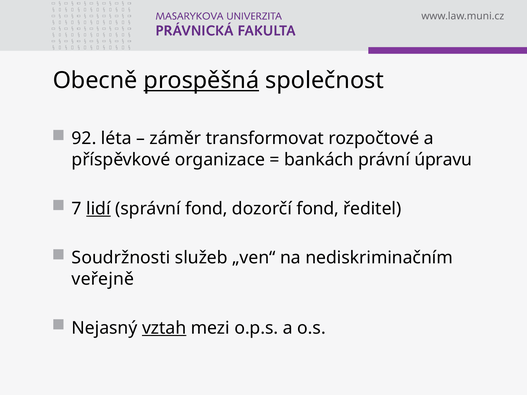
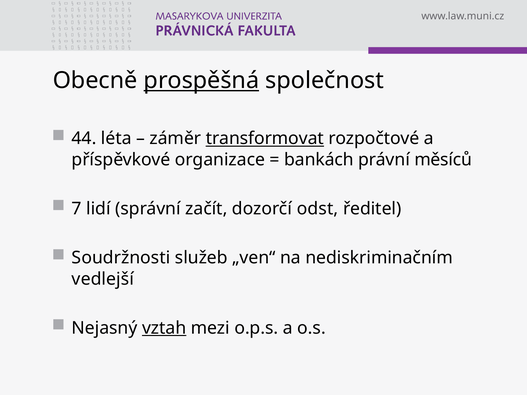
92: 92 -> 44
transformovat underline: none -> present
úpravu: úpravu -> měsíců
lidí underline: present -> none
správní fond: fond -> začít
dozorčí fond: fond -> odst
veřejně: veřejně -> vedlejší
